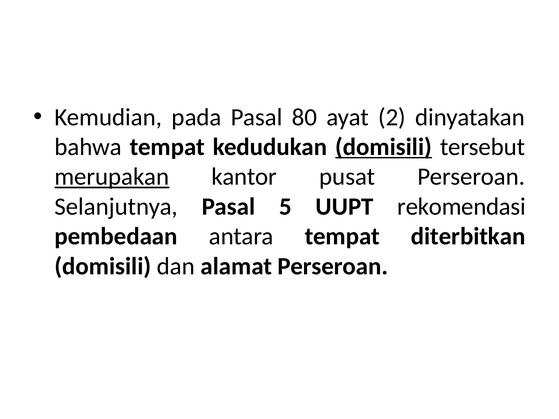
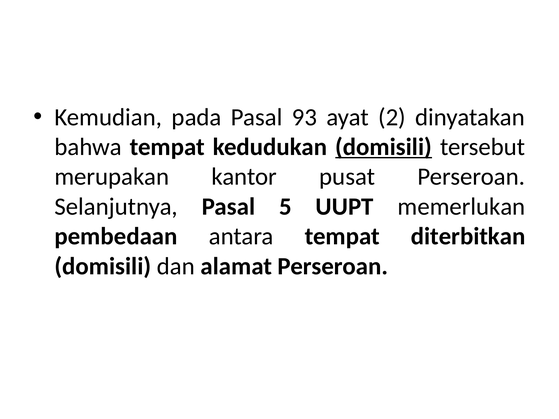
80: 80 -> 93
merupakan underline: present -> none
rekomendasi: rekomendasi -> memerlukan
